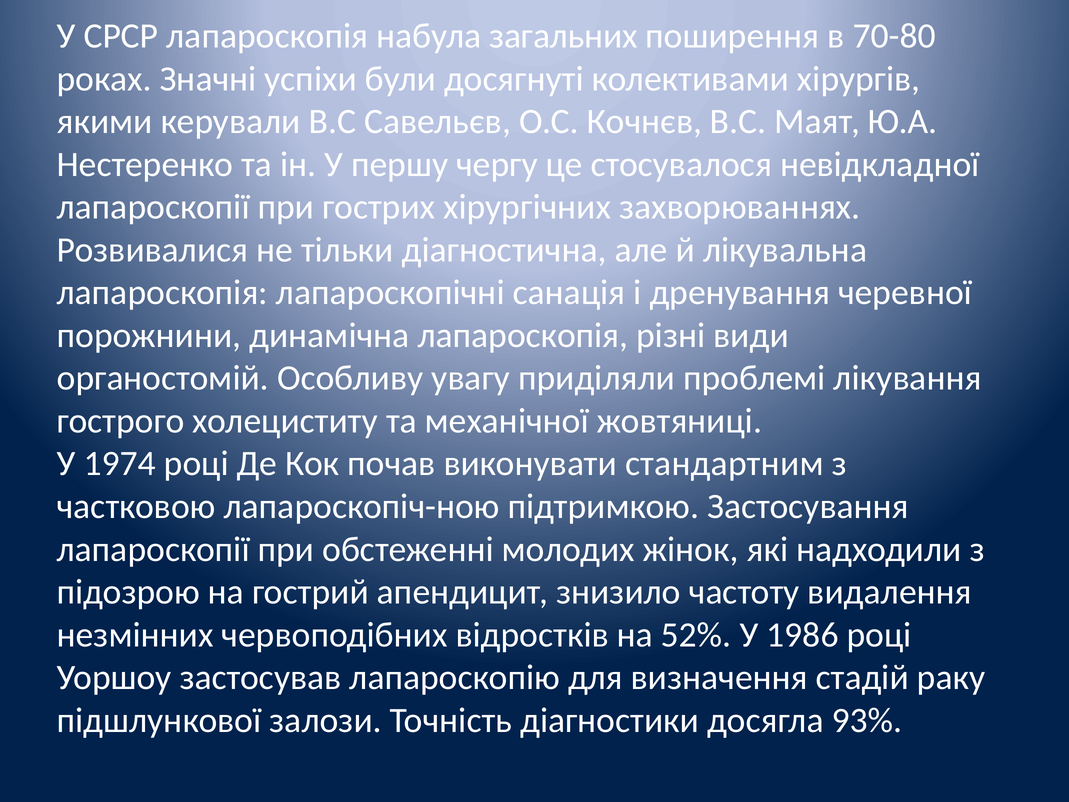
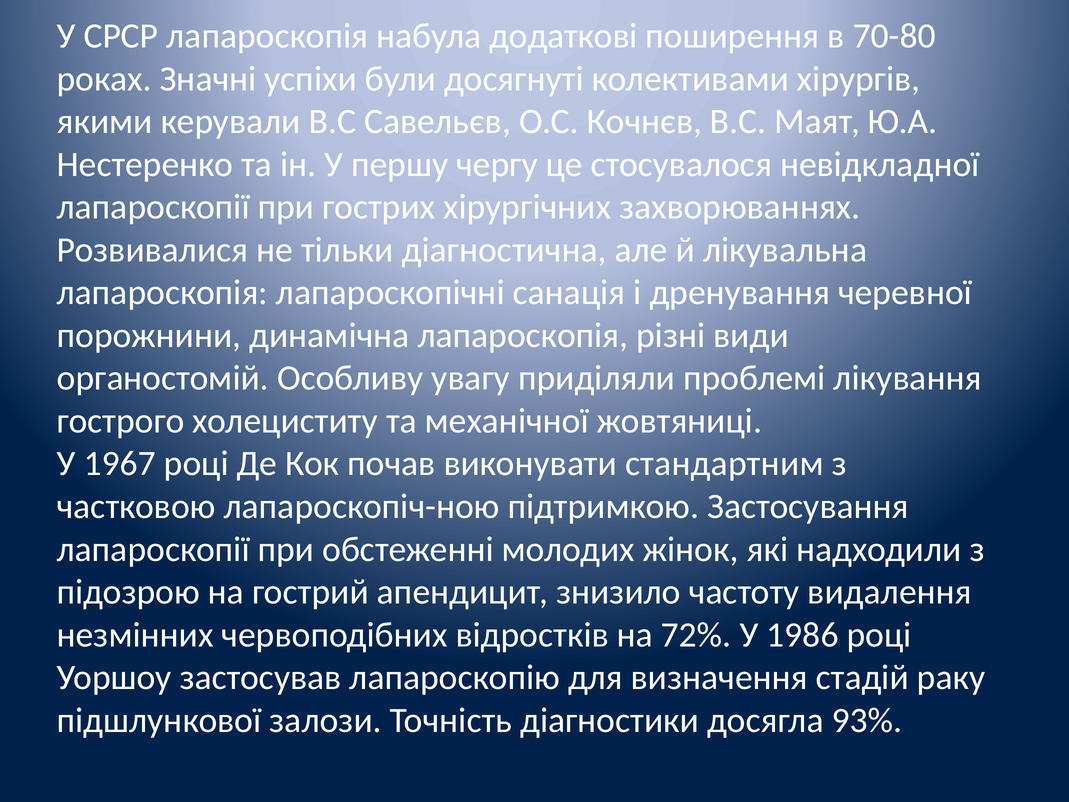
загальних: загальних -> додаткові
1974: 1974 -> 1967
52%: 52% -> 72%
